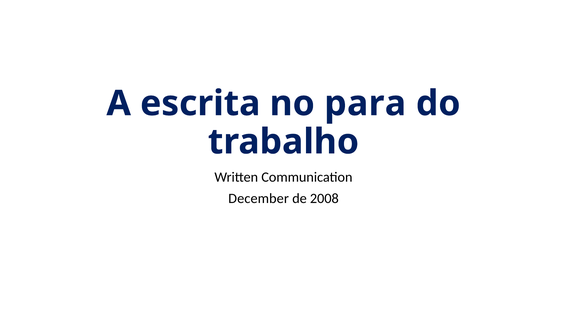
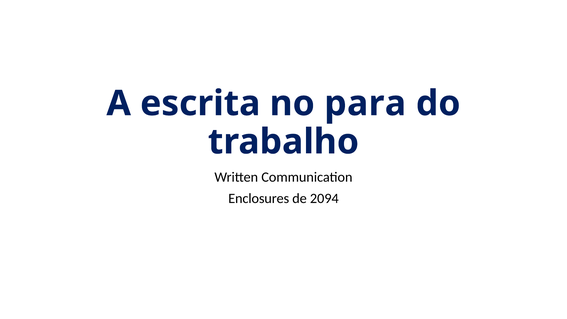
December: December -> Enclosures
2008: 2008 -> 2094
